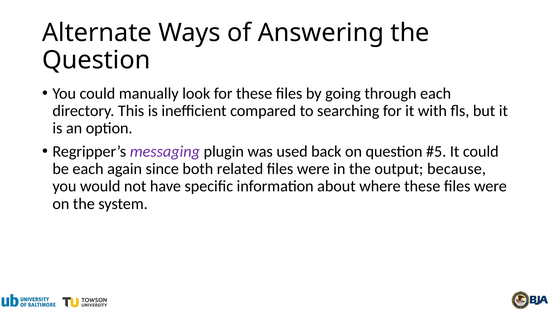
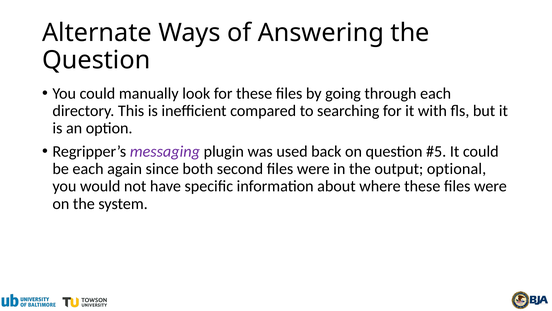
related: related -> second
because: because -> optional
